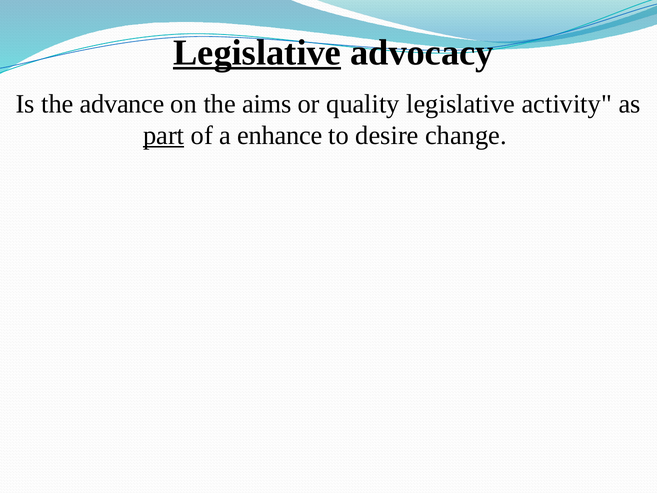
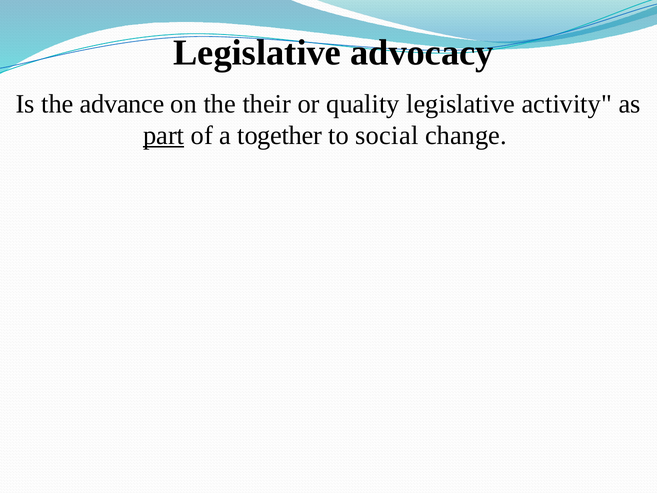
Legislative at (257, 53) underline: present -> none
aims: aims -> their
enhance: enhance -> together
desire: desire -> social
